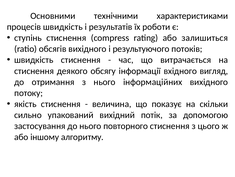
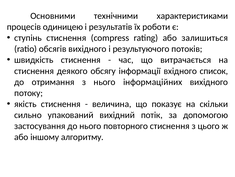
процесів швидкість: швидкість -> одиницею
вигляд: вигляд -> список
